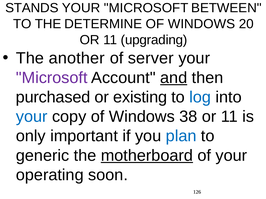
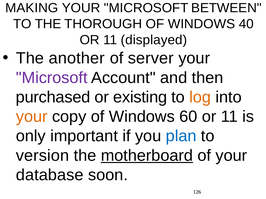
STANDS: STANDS -> MAKING
DETERMINE: DETERMINE -> THOROUGH
20: 20 -> 40
upgrading: upgrading -> displayed
and underline: present -> none
log colour: blue -> orange
your at (32, 117) colour: blue -> orange
38: 38 -> 60
generic: generic -> version
operating: operating -> database
